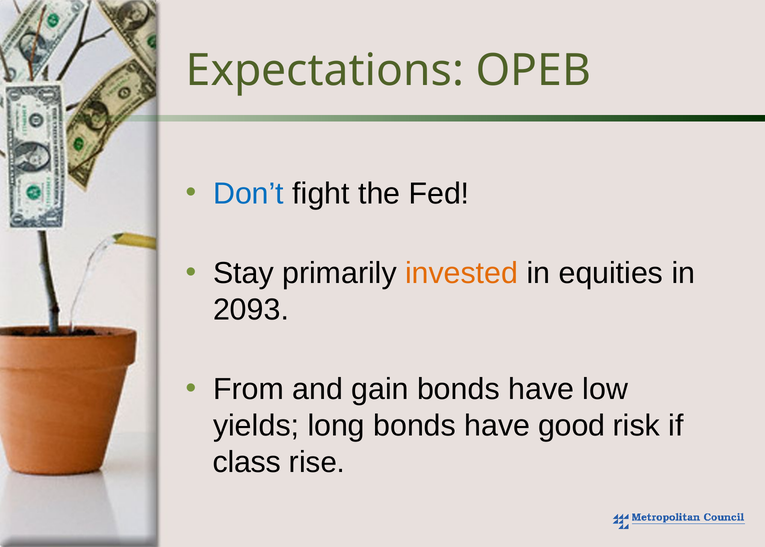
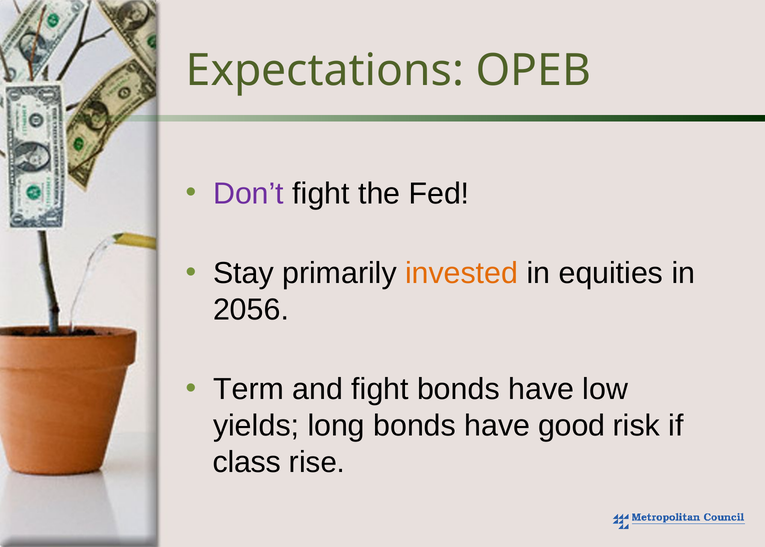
Don’t colour: blue -> purple
2093: 2093 -> 2056
From: From -> Term
and gain: gain -> fight
